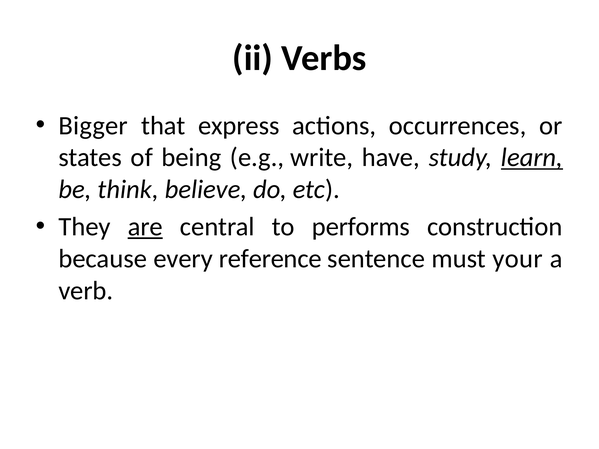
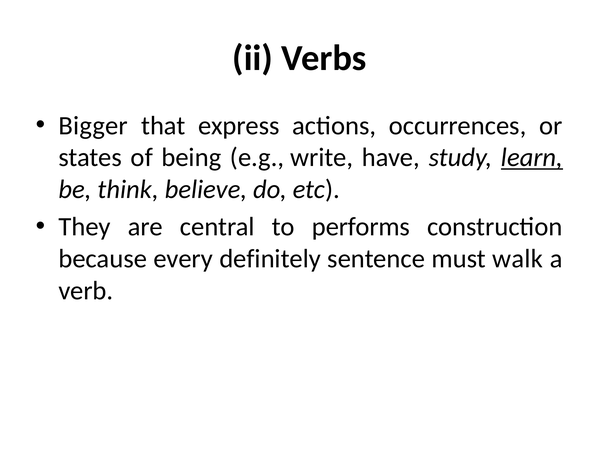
are underline: present -> none
reference: reference -> definitely
your: your -> walk
